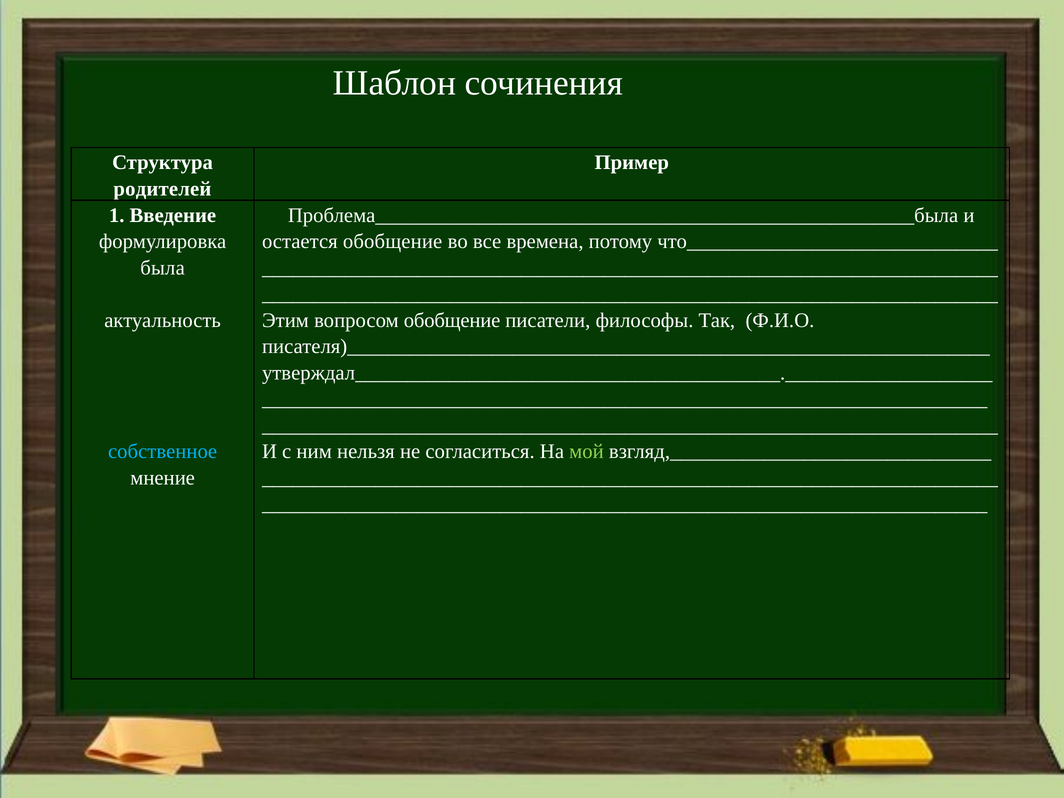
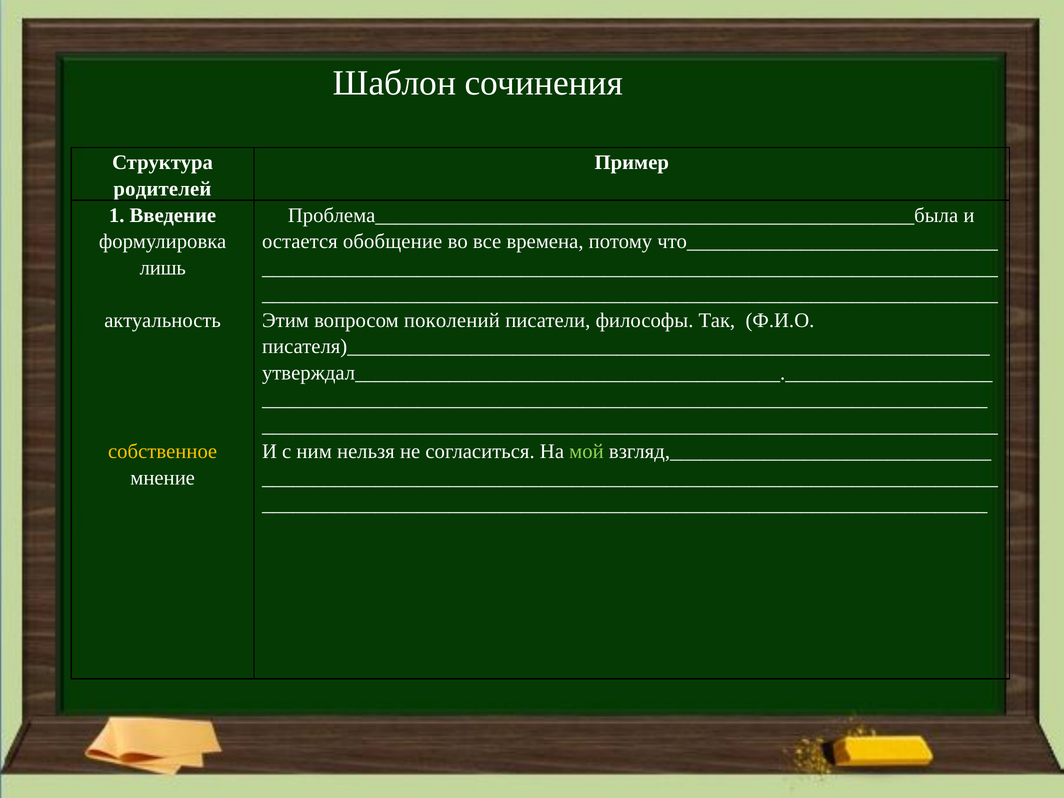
была: была -> лишь
вопросом oбoбщeниe: oбoбщeниe -> поколений
собственное colour: light blue -> yellow
